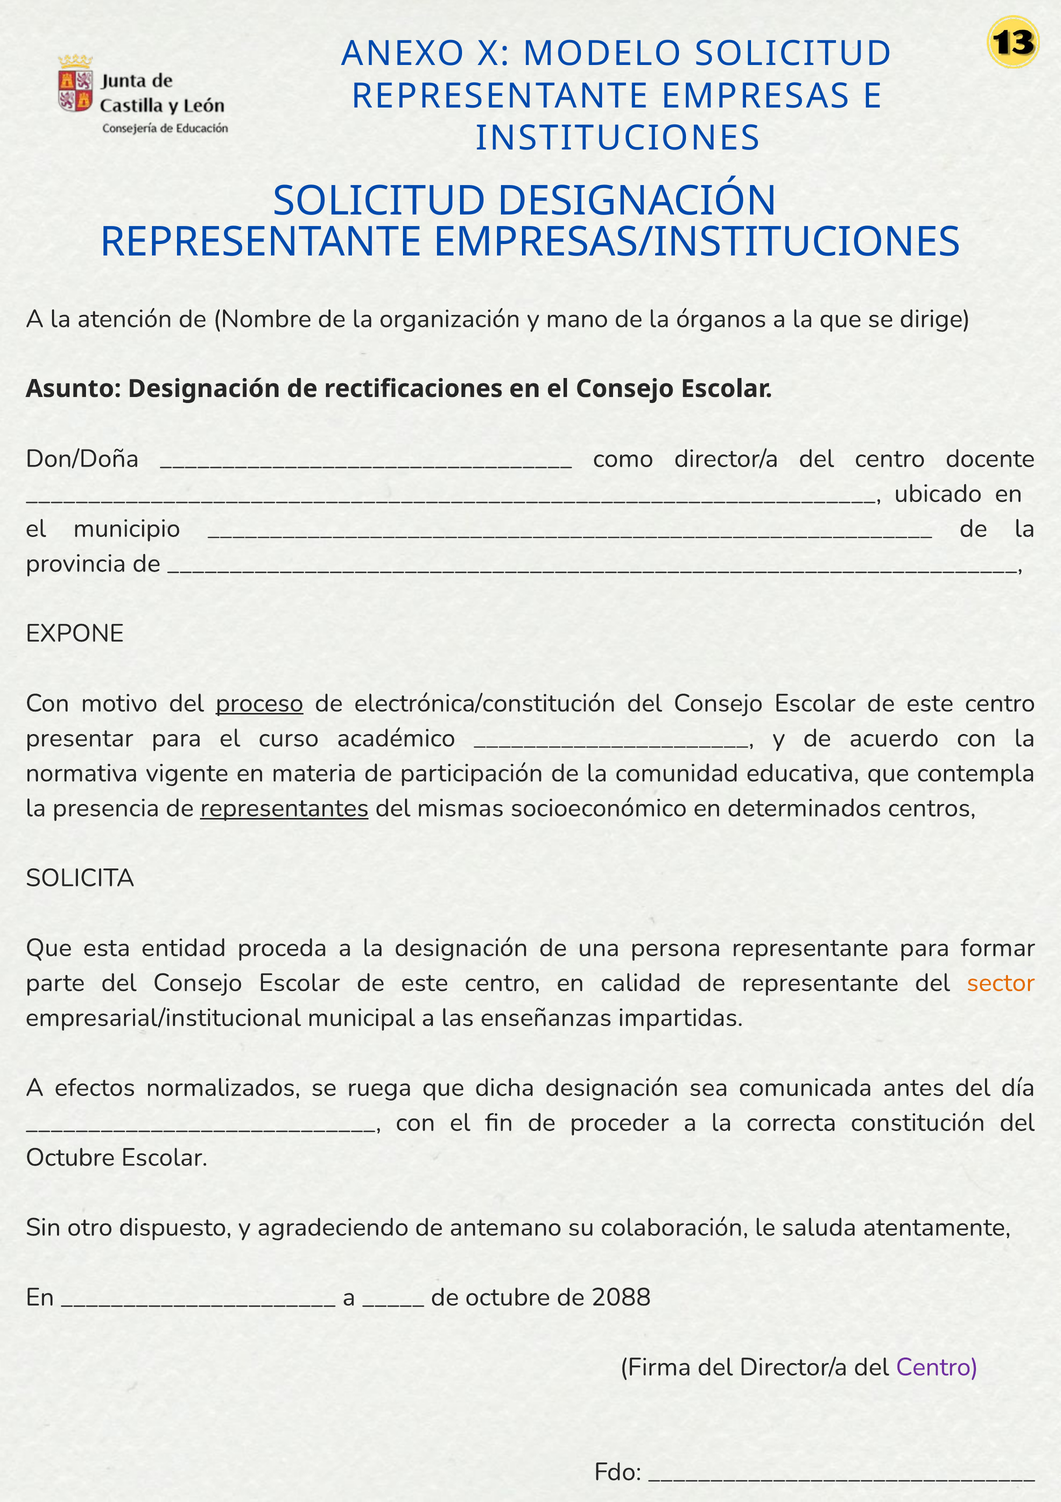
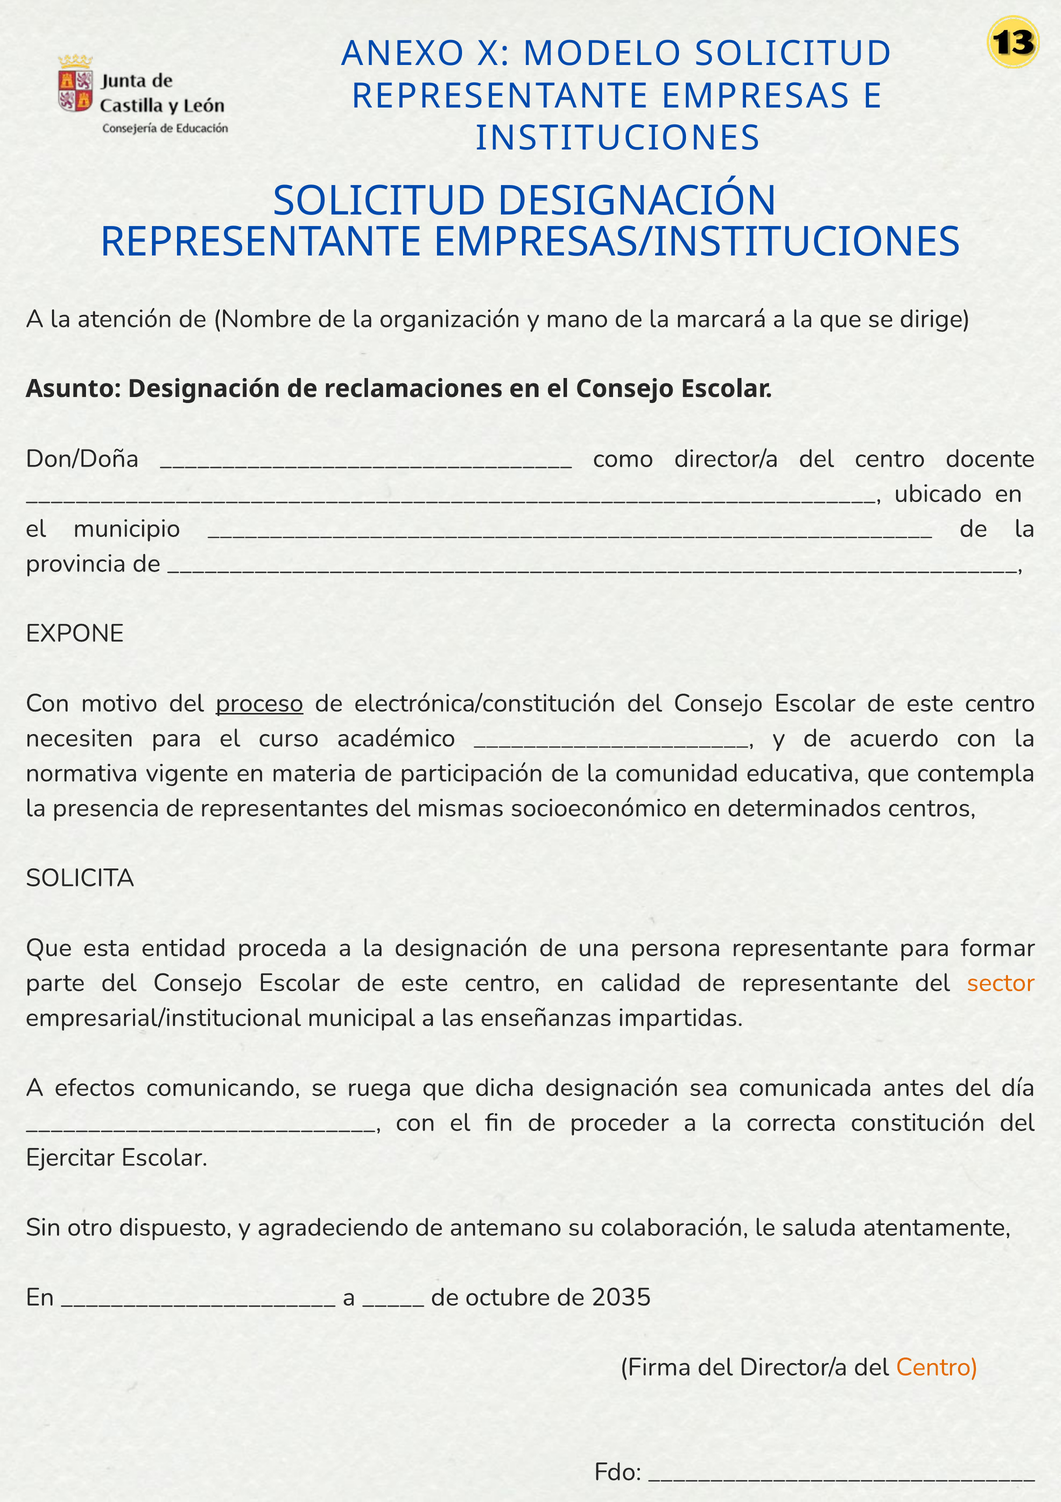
órganos: órganos -> marcará
rectificaciones: rectificaciones -> reclamaciones
presentar: presentar -> necesiten
representantes underline: present -> none
normalizados: normalizados -> comunicando
Octubre at (70, 1157): Octubre -> Ejercitar
2088: 2088 -> 2035
Centro at (937, 1367) colour: purple -> orange
